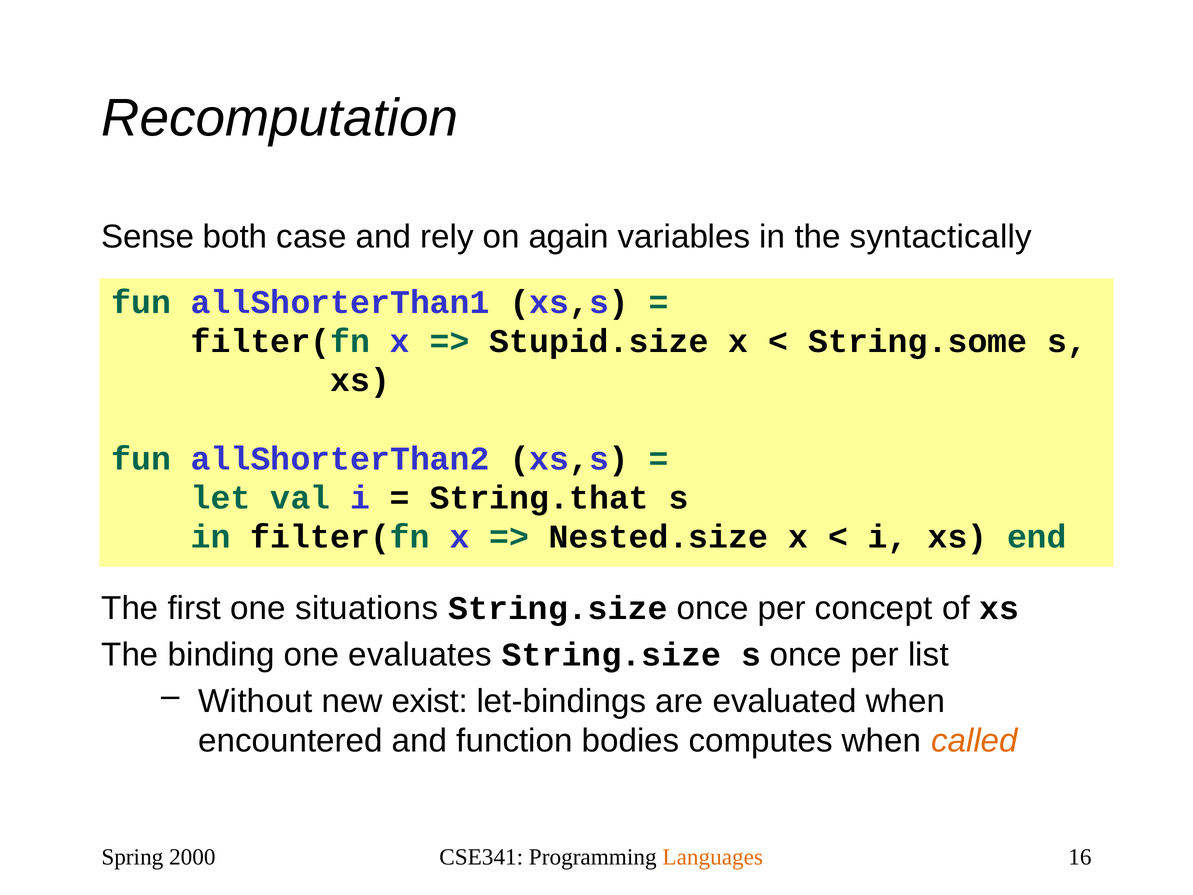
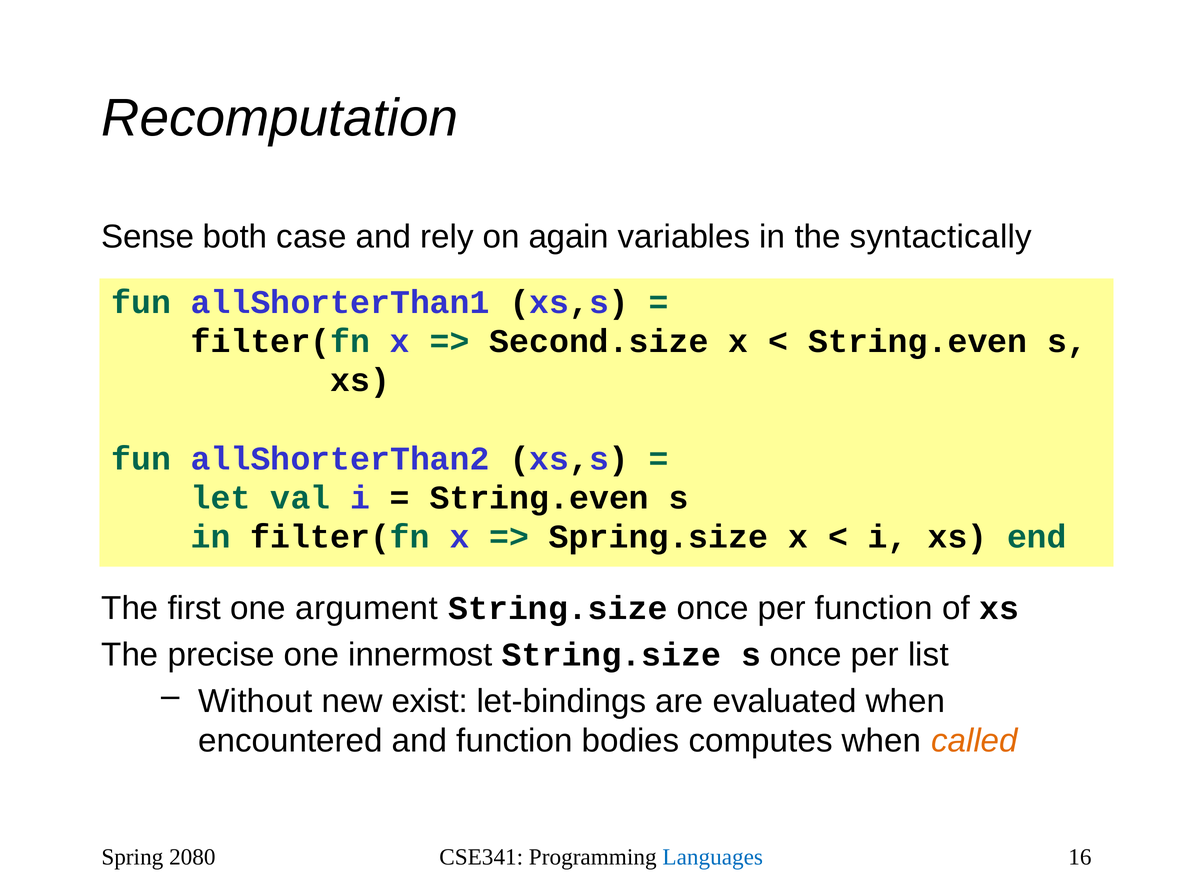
Stupid.size: Stupid.size -> Second.size
String.some at (918, 341): String.some -> String.even
String.that at (539, 498): String.that -> String.even
Nested.size: Nested.size -> Spring.size
situations: situations -> argument
per concept: concept -> function
binding: binding -> precise
evaluates: evaluates -> innermost
2000: 2000 -> 2080
Languages colour: orange -> blue
